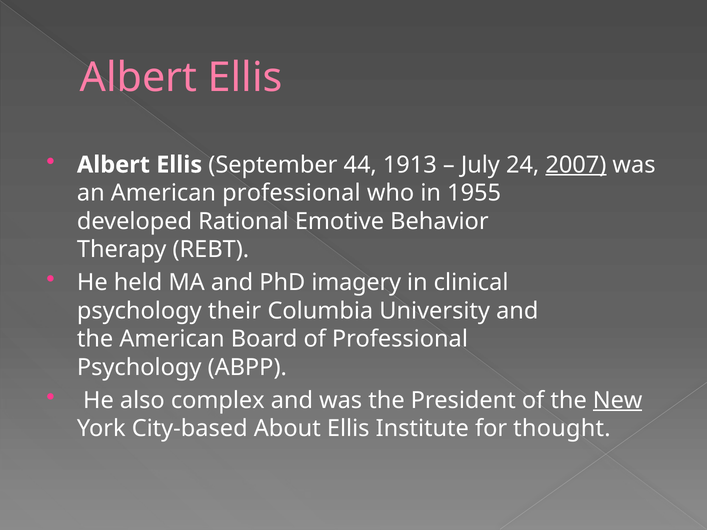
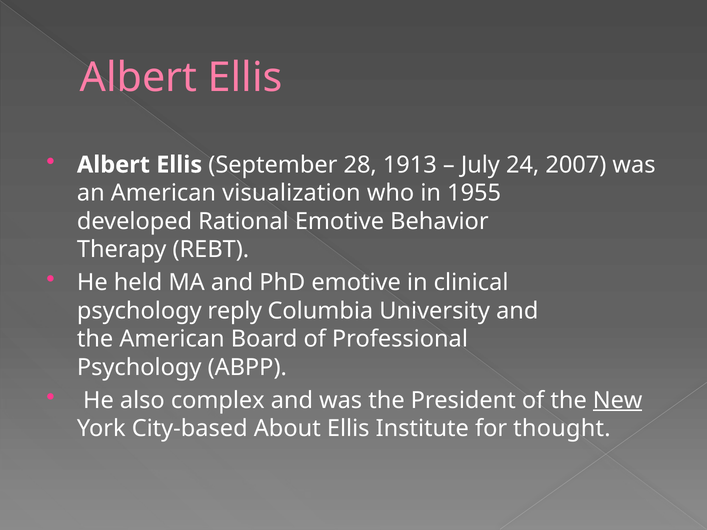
44: 44 -> 28
2007 underline: present -> none
American professional: professional -> visualization
PhD imagery: imagery -> emotive
their: their -> reply
